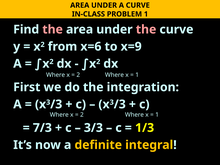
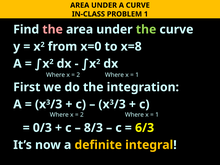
the at (146, 29) colour: pink -> light green
x=6: x=6 -> x=0
x=9: x=9 -> x=8
7/3: 7/3 -> 0/3
3/3: 3/3 -> 8/3
1/3: 1/3 -> 6/3
